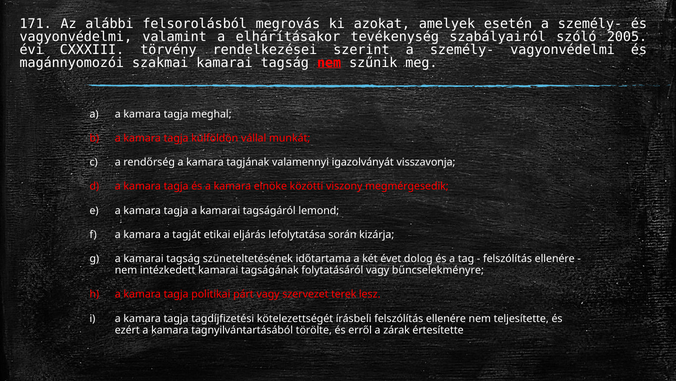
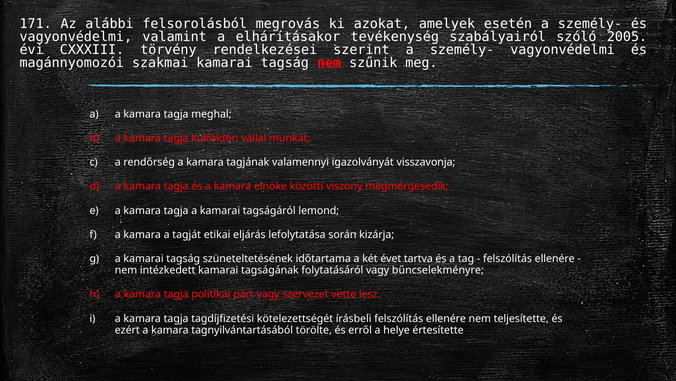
dolog: dolog -> tartva
terek: terek -> vette
zárak: zárak -> helye
